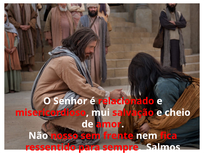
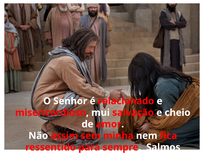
nosso: nosso -> assim
frente: frente -> minha
